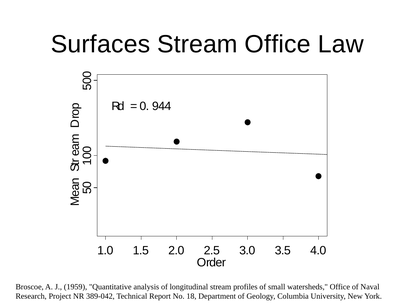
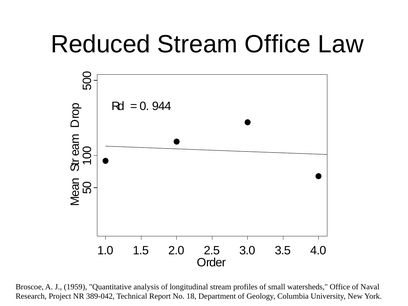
Surfaces: Surfaces -> Reduced
